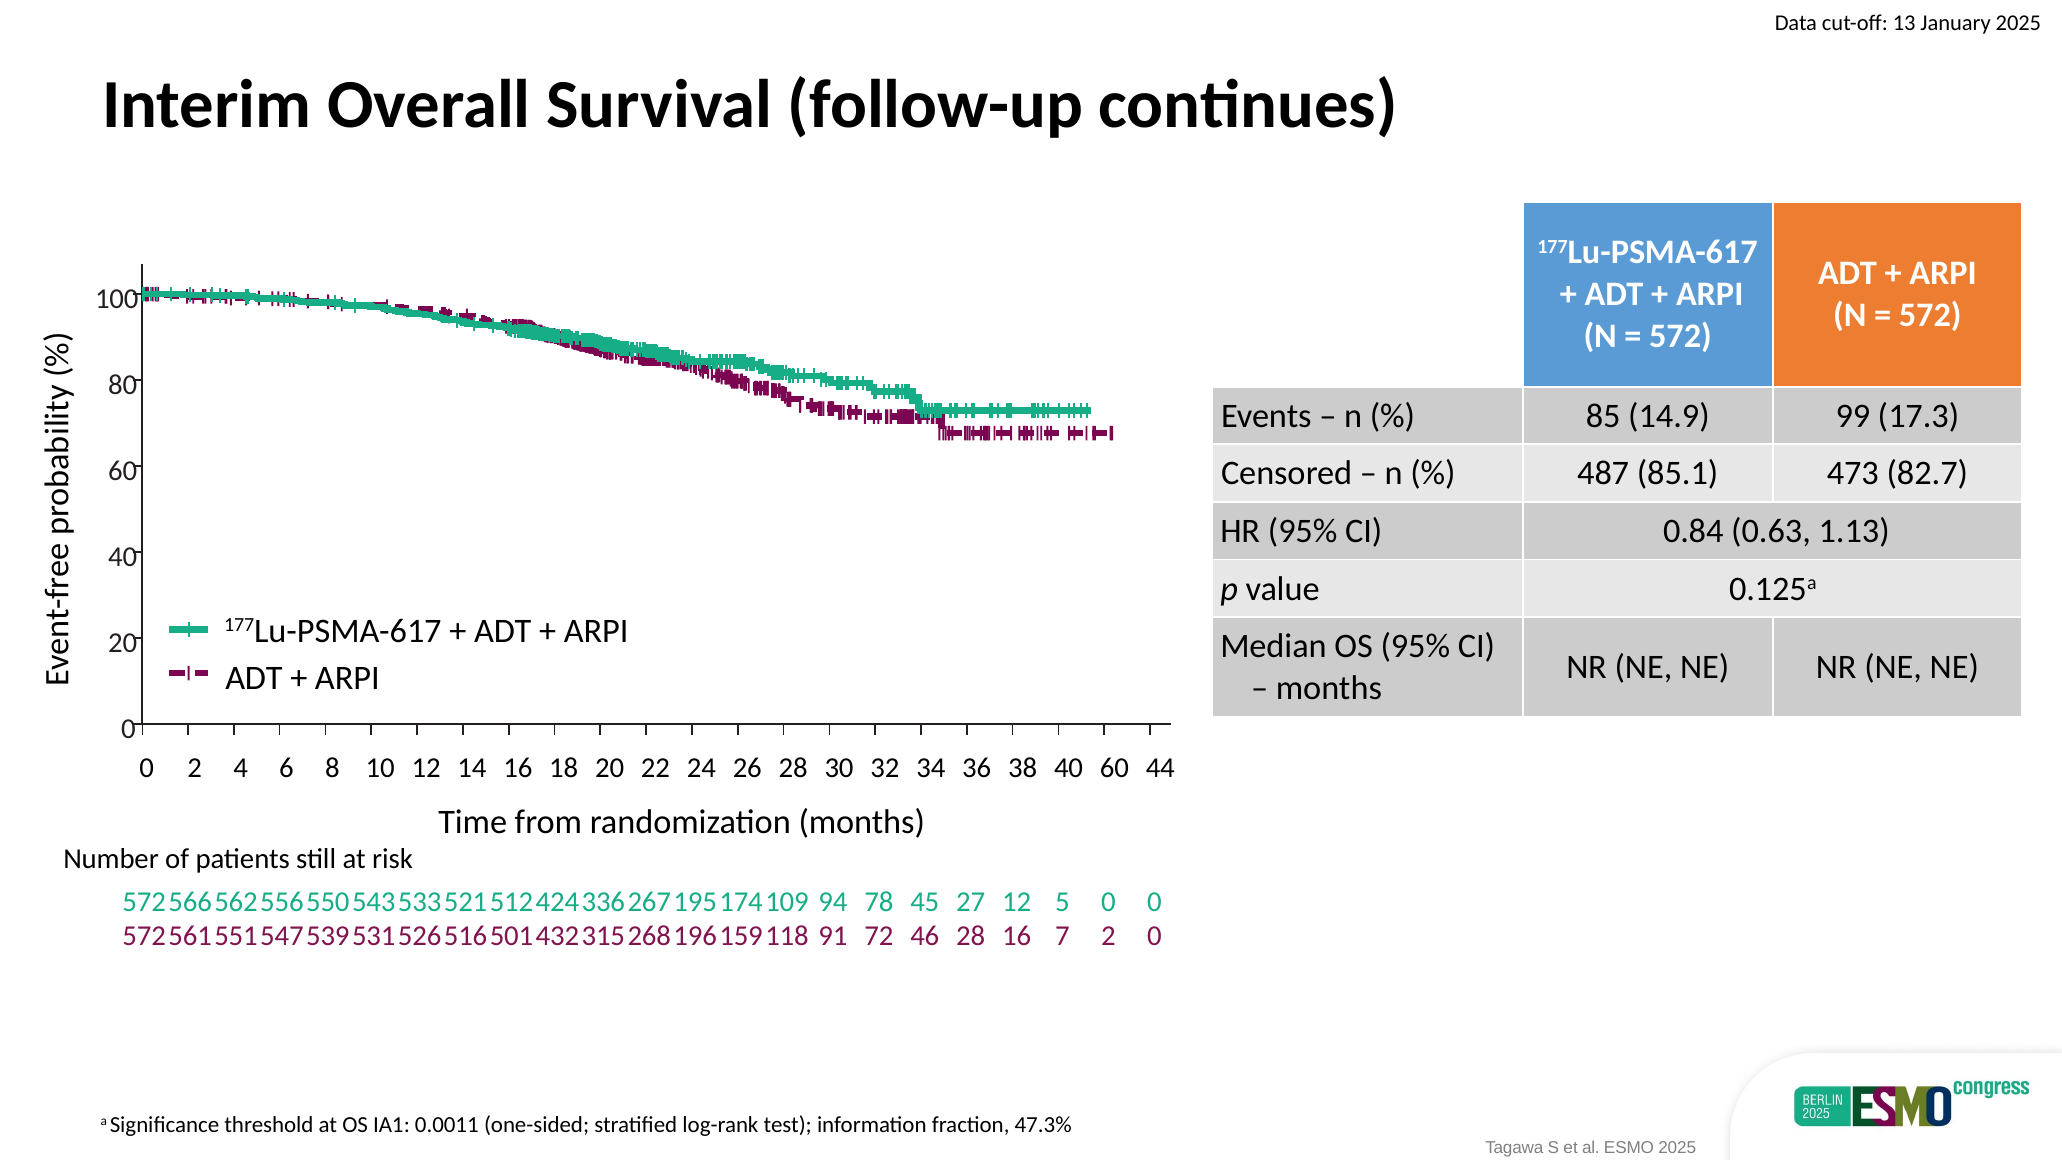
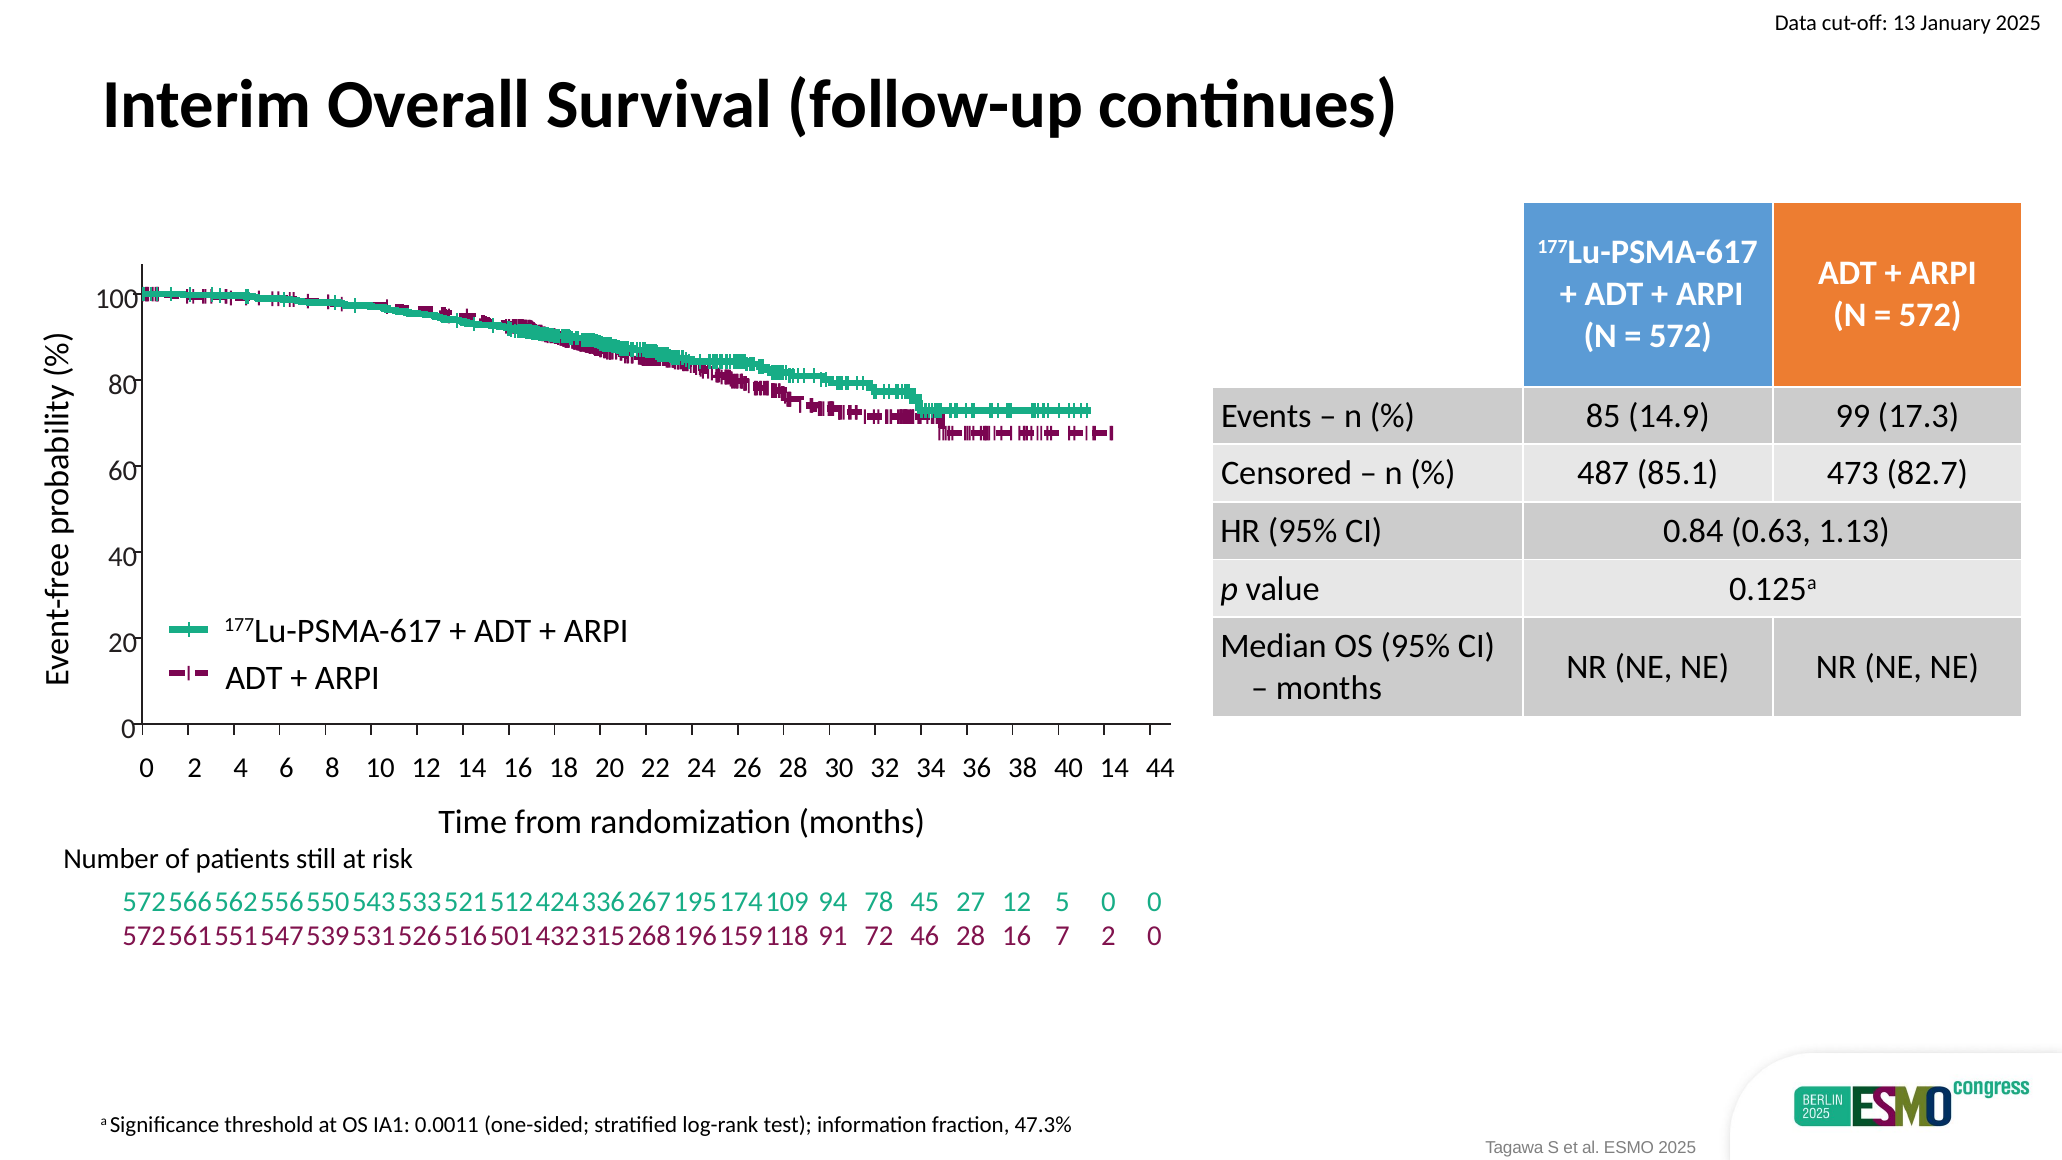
8 60: 60 -> 14
